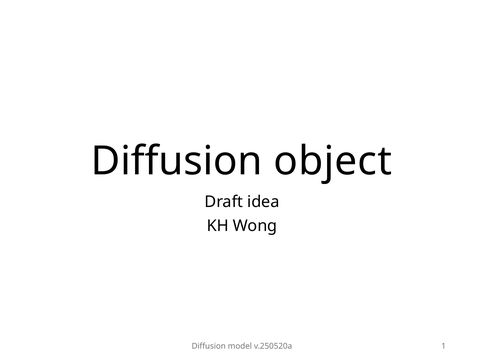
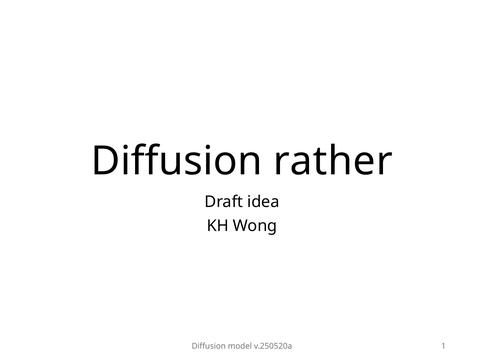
object: object -> rather
